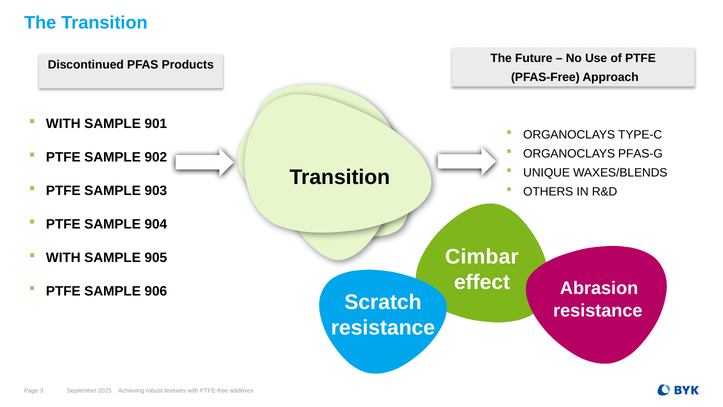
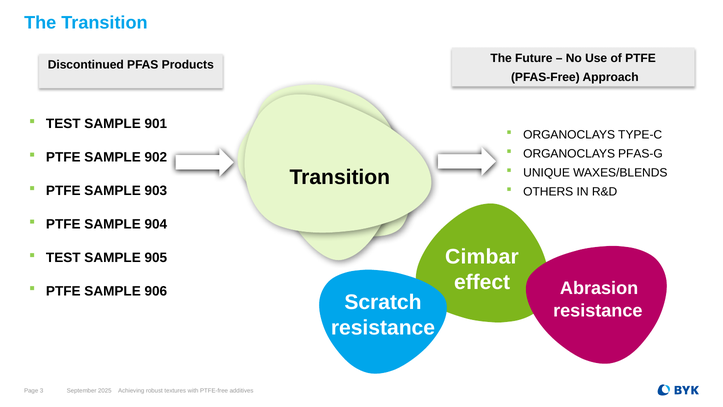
WITH at (63, 124): WITH -> TEST
WITH at (63, 258): WITH -> TEST
